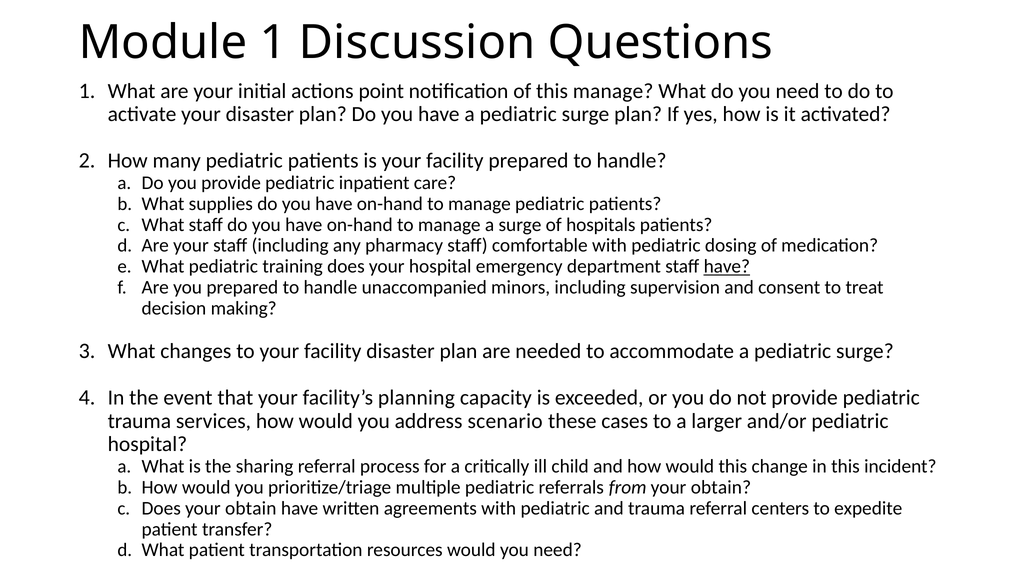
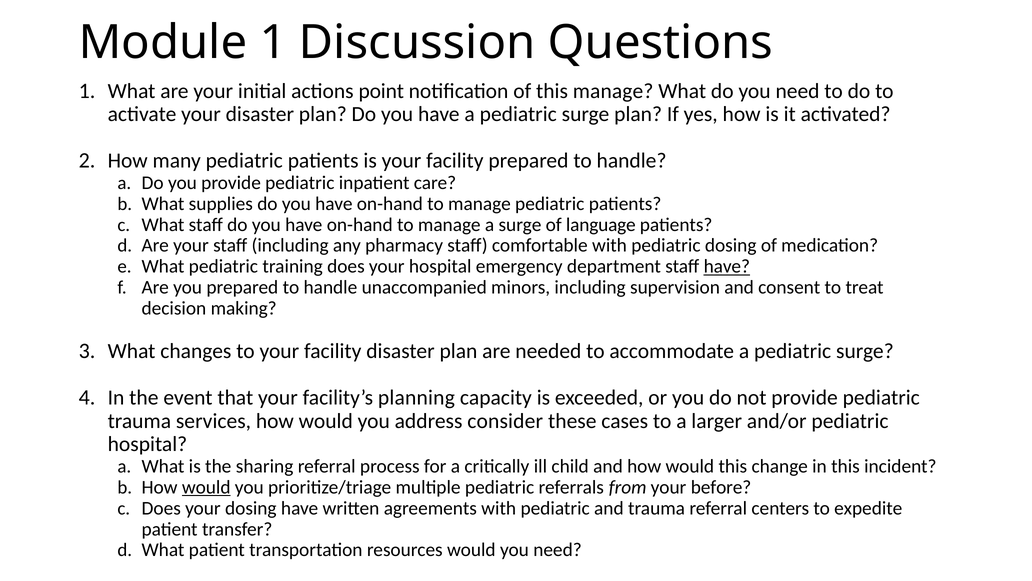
hospitals: hospitals -> language
scenario: scenario -> consider
would at (206, 487) underline: none -> present
from your obtain: obtain -> before
Does your obtain: obtain -> dosing
